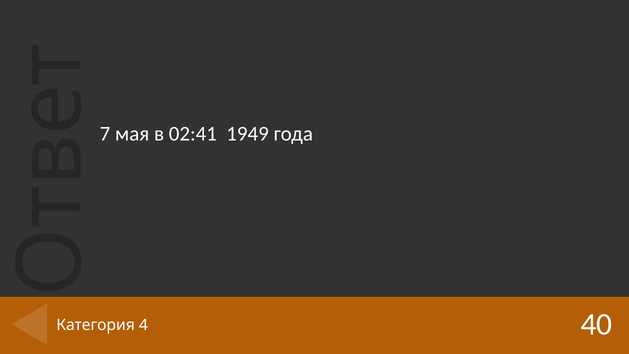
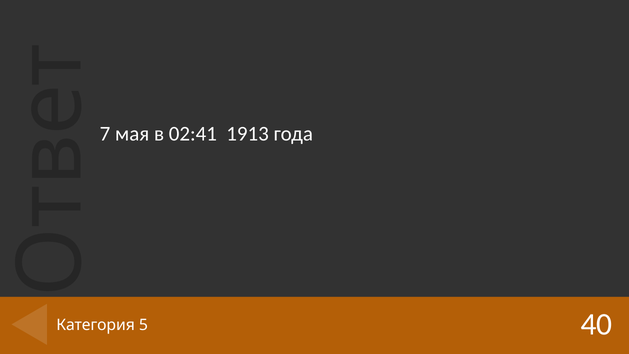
1949: 1949 -> 1913
4: 4 -> 5
